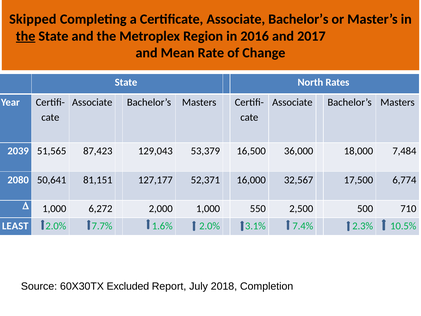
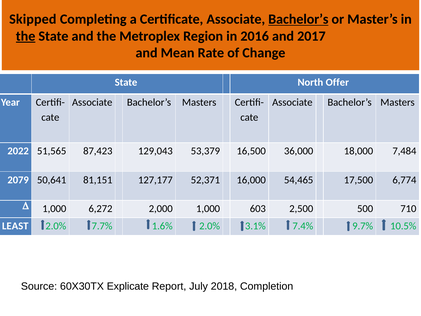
Bachelor’s at (298, 19) underline: none -> present
Rates: Rates -> Offer
2039: 2039 -> 2022
2080: 2080 -> 2079
32,567: 32,567 -> 54,465
550: 550 -> 603
2.3%: 2.3% -> 9.7%
Excluded: Excluded -> Explicate
